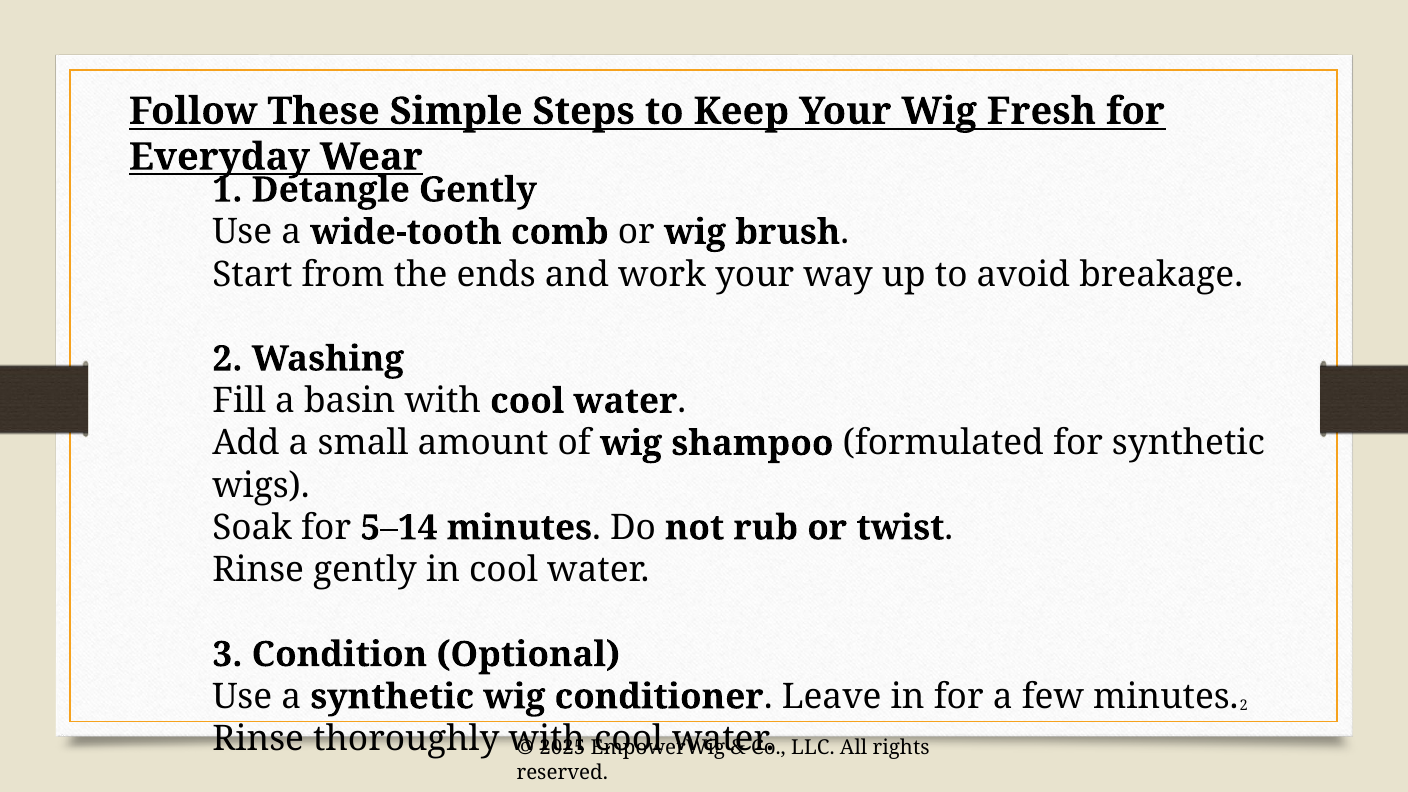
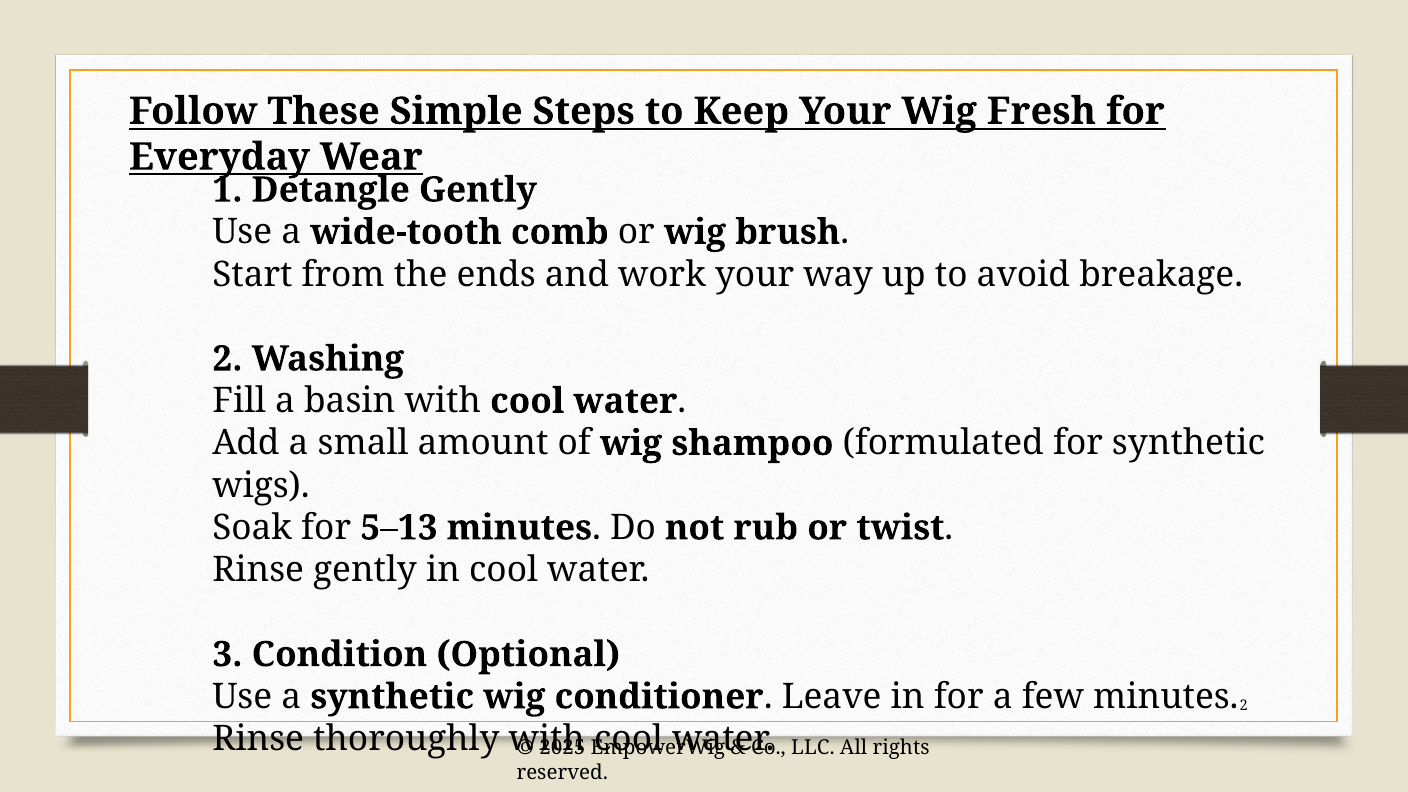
5–14: 5–14 -> 5–13
